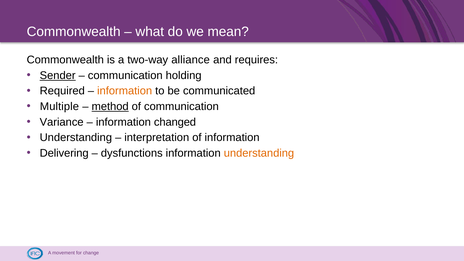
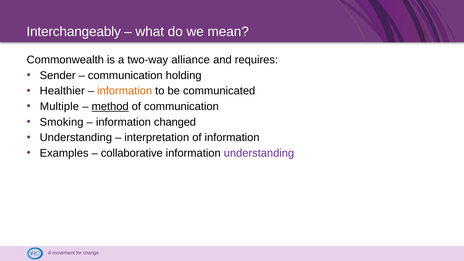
Commonwealth at (74, 32): Commonwealth -> Interchangeably
Sender underline: present -> none
Required: Required -> Healthier
Variance: Variance -> Smoking
Delivering: Delivering -> Examples
dysfunctions: dysfunctions -> collaborative
understanding at (259, 153) colour: orange -> purple
